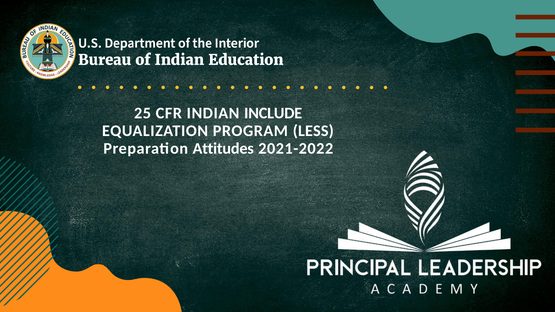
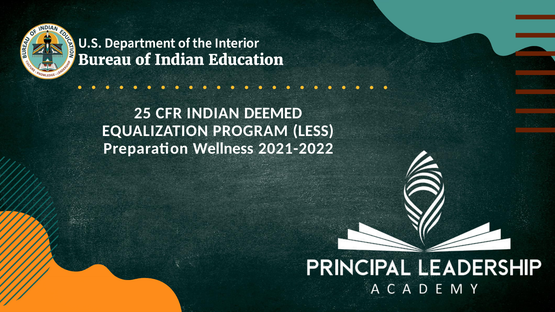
INCLUDE: INCLUDE -> DEEMED
Attitudes: Attitudes -> Wellness
